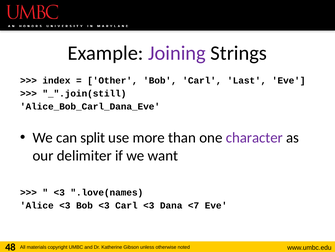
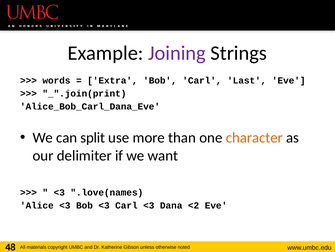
index: index -> words
Other: Other -> Extra
_".join(still: _".join(still -> _".join(print
character colour: purple -> orange
<7: <7 -> <2
